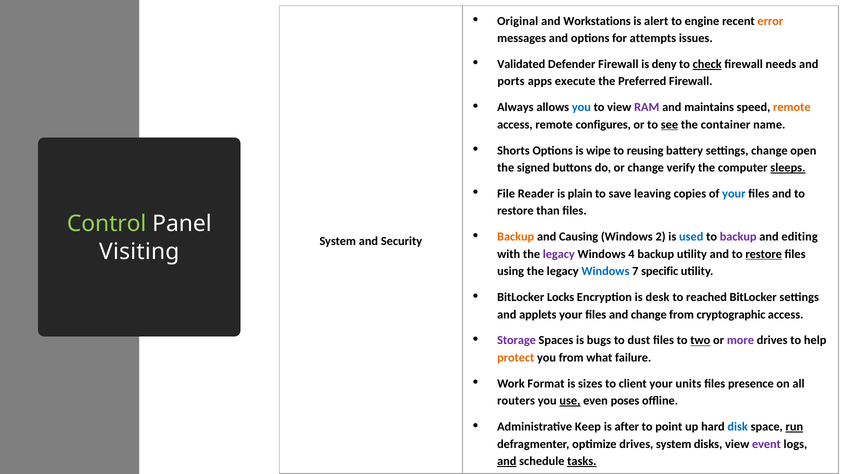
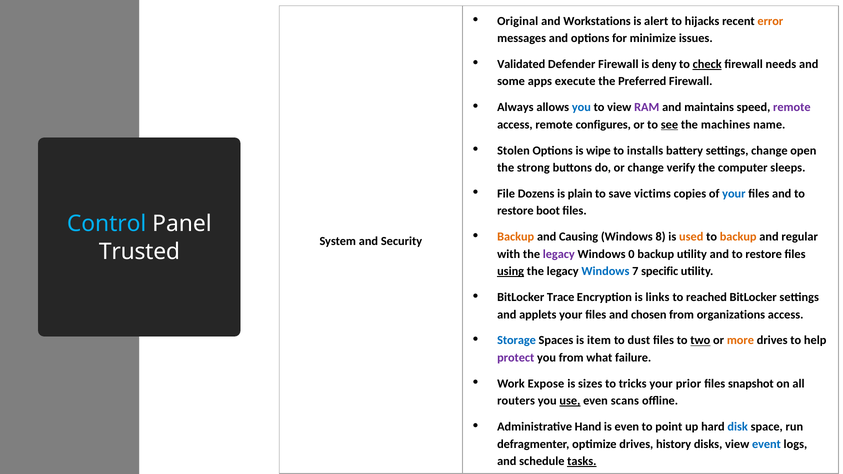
engine: engine -> hijacks
attempts: attempts -> minimize
ports: ports -> some
remote at (792, 107) colour: orange -> purple
container: container -> machines
Shorts: Shorts -> Stolen
reusing: reusing -> installs
signed: signed -> strong
sleeps underline: present -> none
Reader: Reader -> Dozens
leaving: leaving -> victims
than: than -> boot
Control colour: light green -> light blue
2: 2 -> 8
used colour: blue -> orange
backup at (738, 237) colour: purple -> orange
editing: editing -> regular
Visiting: Visiting -> Trusted
4: 4 -> 0
restore at (764, 254) underline: present -> none
using underline: none -> present
Locks: Locks -> Trace
desk: desk -> links
and change: change -> chosen
cryptographic: cryptographic -> organizations
Storage colour: purple -> blue
bugs: bugs -> item
more colour: purple -> orange
protect colour: orange -> purple
Format: Format -> Expose
client: client -> tricks
units: units -> prior
presence: presence -> snapshot
poses: poses -> scans
Keep: Keep -> Hand
is after: after -> even
run underline: present -> none
drives system: system -> history
event colour: purple -> blue
and at (507, 461) underline: present -> none
